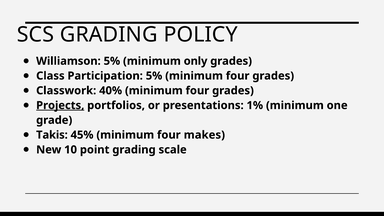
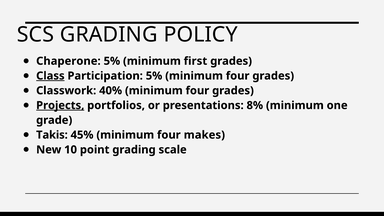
Williamson: Williamson -> Chaperone
only: only -> first
Class underline: none -> present
1%: 1% -> 8%
